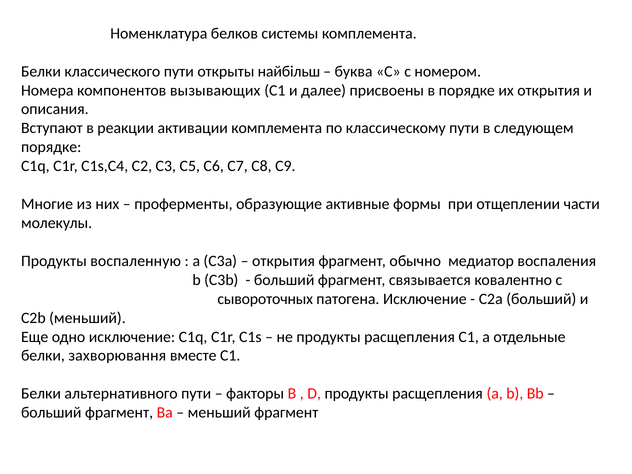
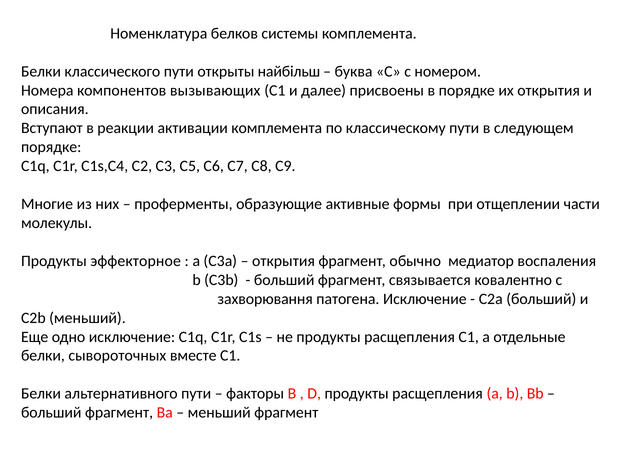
воспаленную: воспаленную -> эффекторное
сывороточных: сывороточных -> захворювання
захворювання: захворювання -> сывороточных
